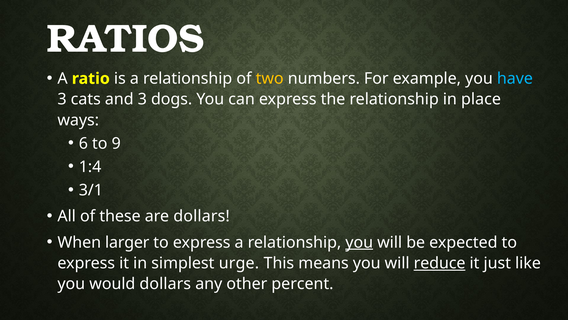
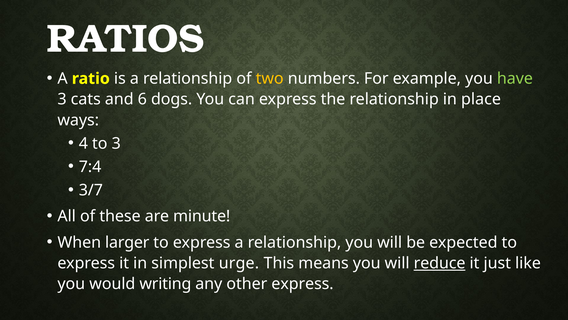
have colour: light blue -> light green
and 3: 3 -> 6
6: 6 -> 4
to 9: 9 -> 3
1:4: 1:4 -> 7:4
3/1: 3/1 -> 3/7
are dollars: dollars -> minute
you at (359, 242) underline: present -> none
would dollars: dollars -> writing
other percent: percent -> express
